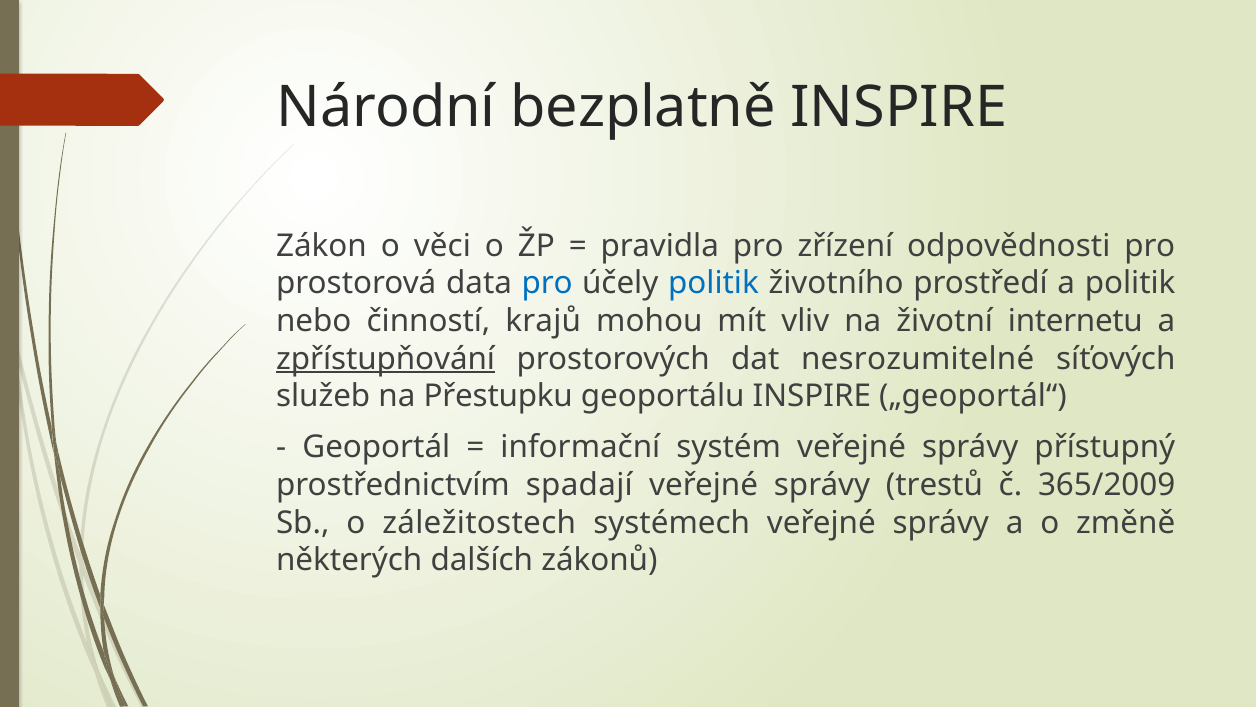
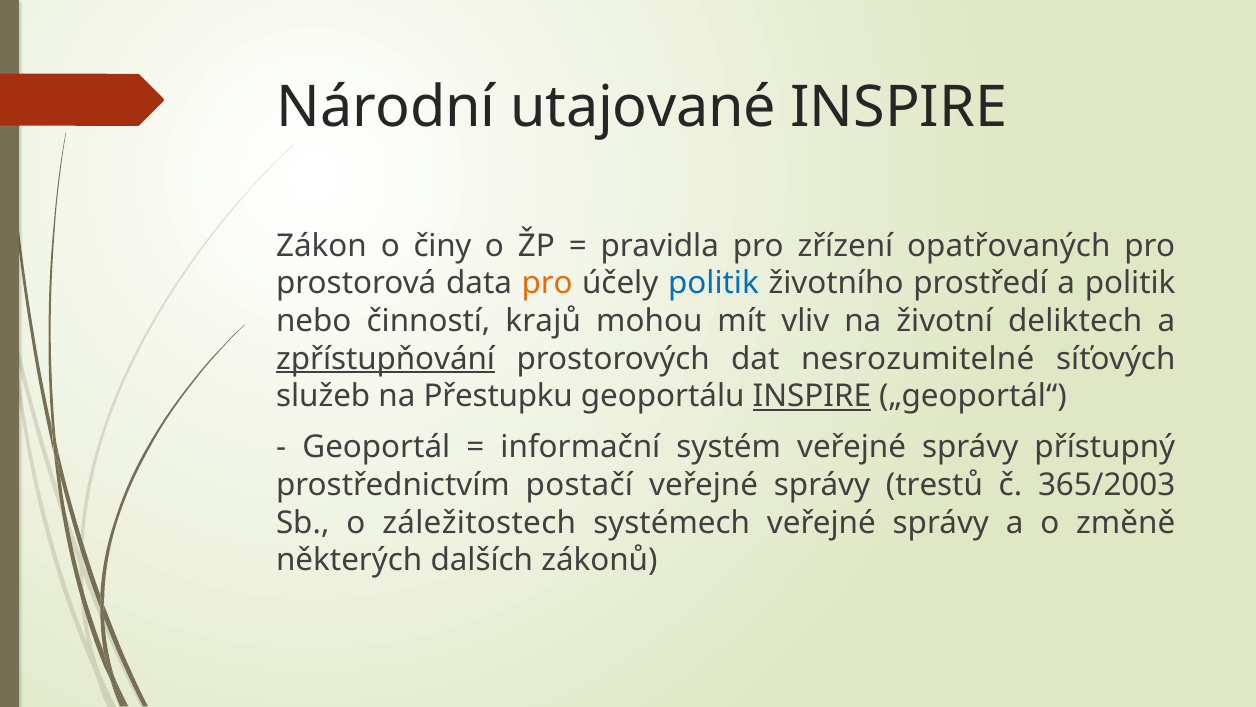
bezplatně: bezplatně -> utajované
věci: věci -> činy
odpovědnosti: odpovědnosti -> opatřovaných
pro at (547, 283) colour: blue -> orange
internetu: internetu -> deliktech
INSPIRE at (812, 396) underline: none -> present
spadají: spadají -> postačí
365/2009: 365/2009 -> 365/2003
